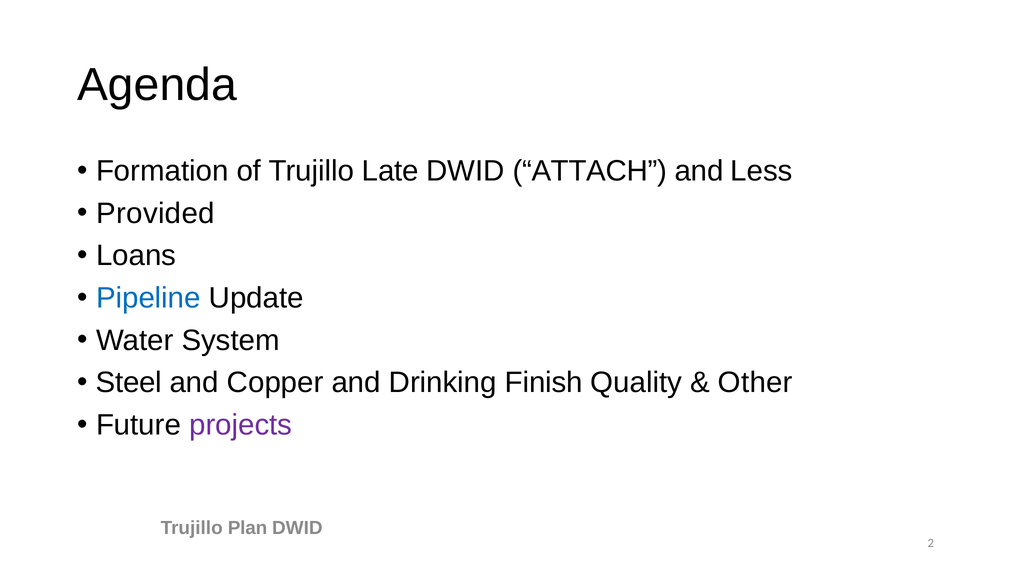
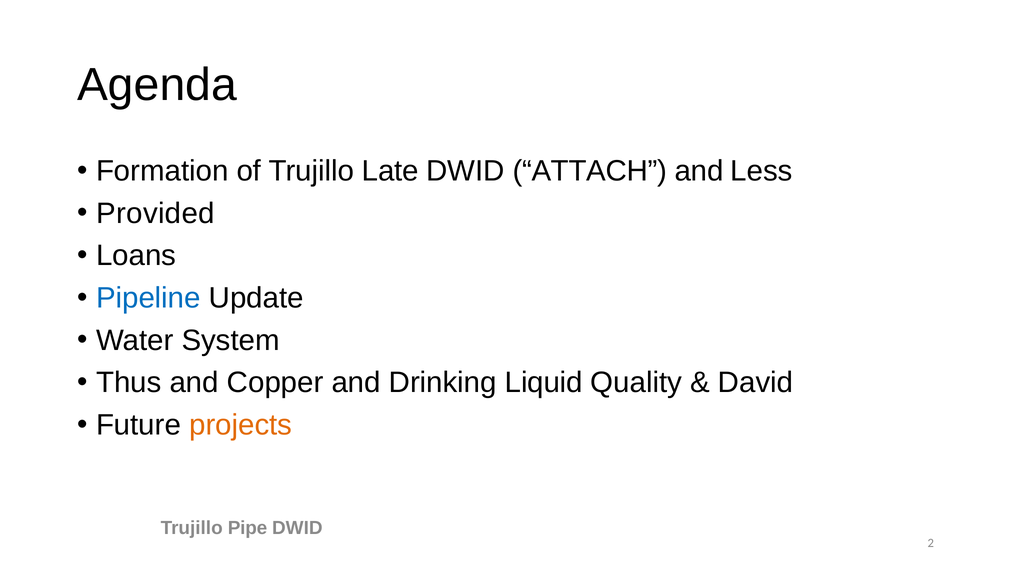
Steel: Steel -> Thus
Finish: Finish -> Liquid
Other: Other -> David
projects colour: purple -> orange
Plan: Plan -> Pipe
